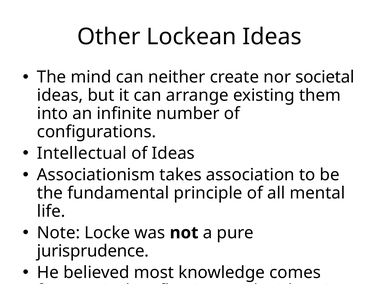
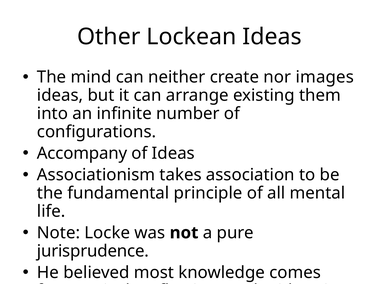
societal: societal -> images
Intellectual: Intellectual -> Accompany
